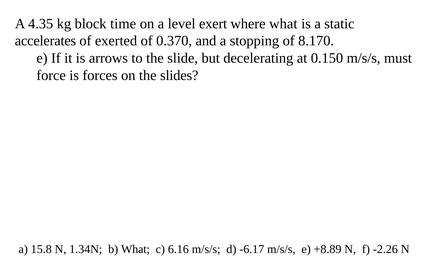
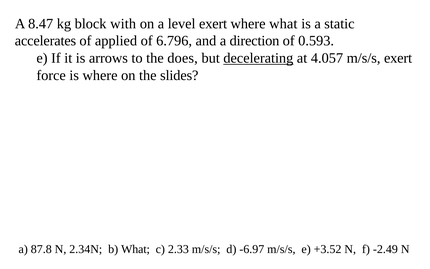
4.35: 4.35 -> 8.47
time: time -> with
exerted: exerted -> applied
0.370: 0.370 -> 6.796
stopping: stopping -> direction
8.170: 8.170 -> 0.593
slide: slide -> does
decelerating underline: none -> present
0.150: 0.150 -> 4.057
m/s/s must: must -> exert
is forces: forces -> where
15.8: 15.8 -> 87.8
1.34N: 1.34N -> 2.34N
6.16: 6.16 -> 2.33
-6.17: -6.17 -> -6.97
+8.89: +8.89 -> +3.52
-2.26: -2.26 -> -2.49
